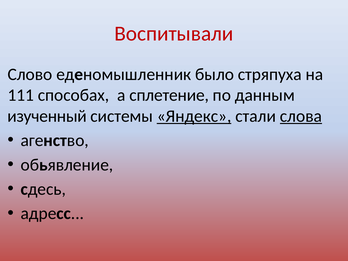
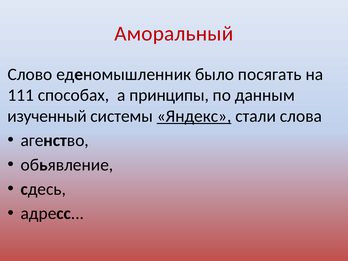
Воспитывали: Воспитывали -> Аморальный
стряпуха: стряпуха -> посягать
сплетение: сплетение -> принципы
слова underline: present -> none
